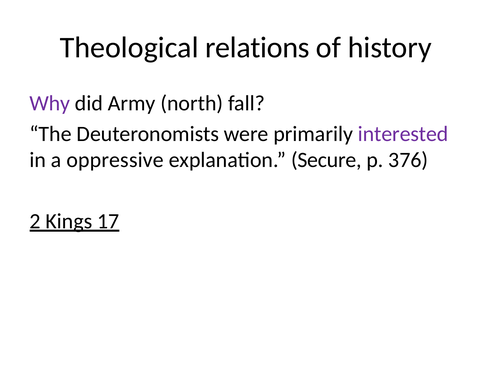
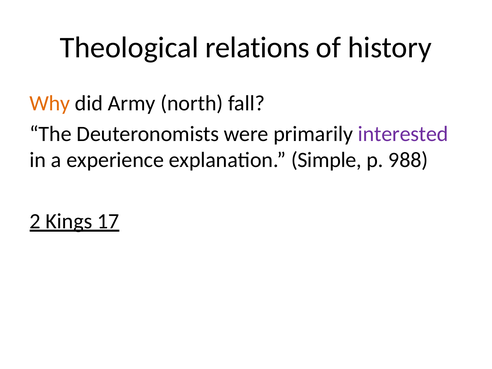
Why colour: purple -> orange
oppressive: oppressive -> experience
Secure: Secure -> Simple
376: 376 -> 988
